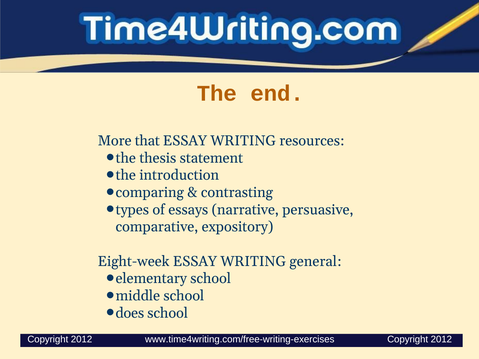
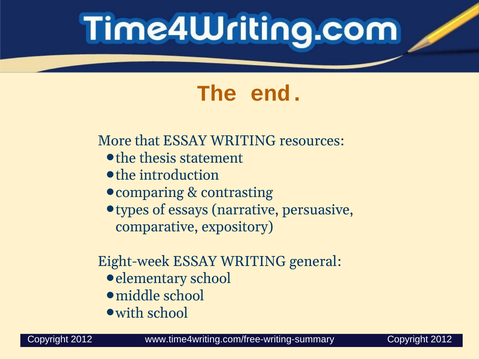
does: does -> with
www.time4writing.com/free-writing-exercises: www.time4writing.com/free-writing-exercises -> www.time4writing.com/free-writing-summary
